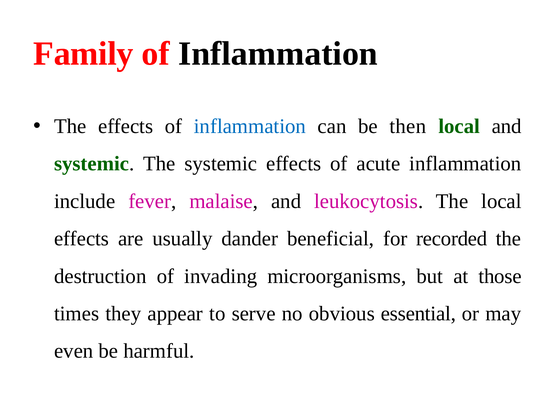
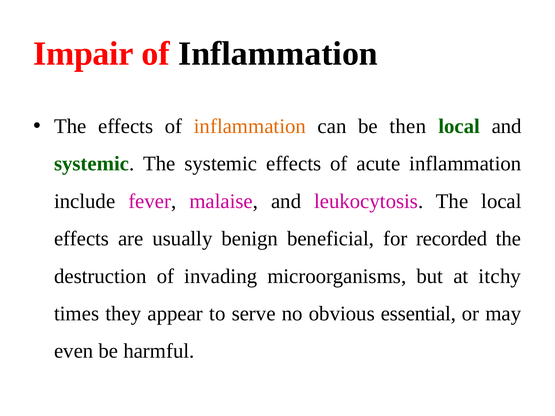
Family: Family -> Impair
inflammation at (250, 126) colour: blue -> orange
dander: dander -> benign
those: those -> itchy
